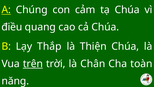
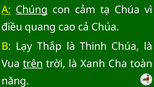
Chúng underline: none -> present
Thiện: Thiện -> Thinh
Chân: Chân -> Xanh
